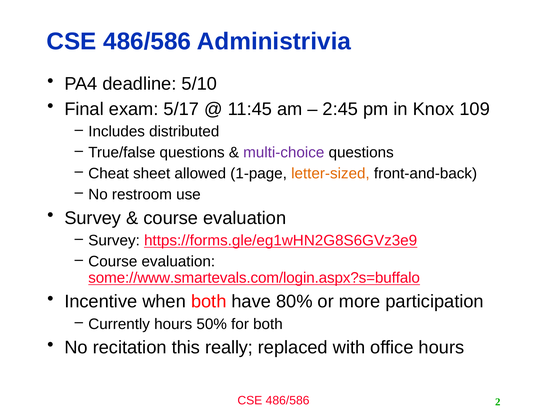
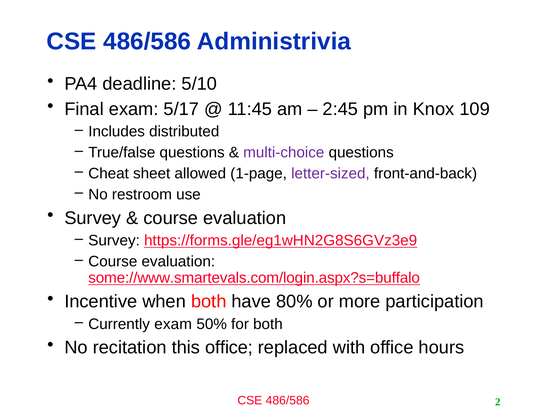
letter-sized colour: orange -> purple
Currently hours: hours -> exam
this really: really -> office
